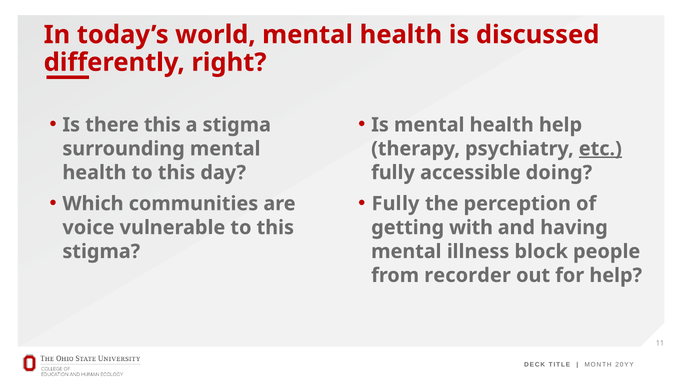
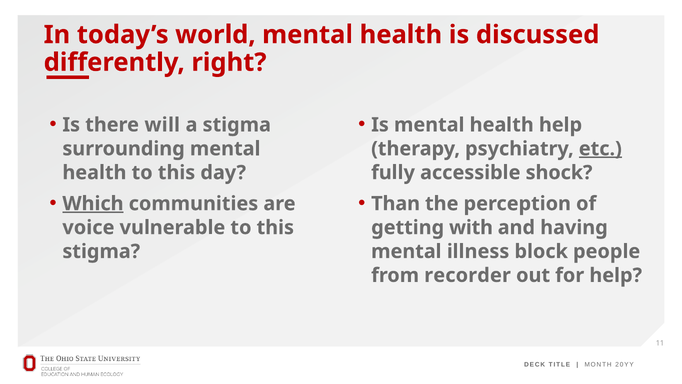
there this: this -> will
doing: doing -> shock
Which underline: none -> present
Fully at (395, 203): Fully -> Than
